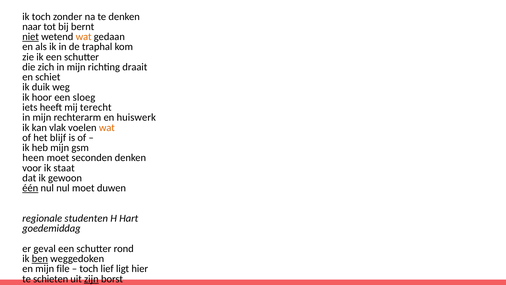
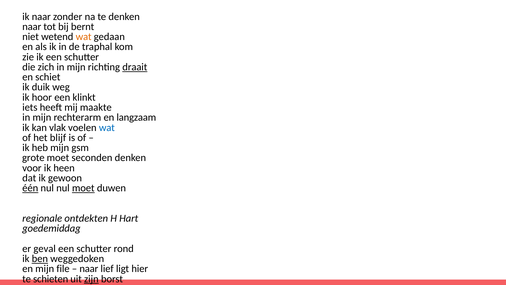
ik toch: toch -> naar
niet underline: present -> none
draait underline: none -> present
sloeg: sloeg -> klinkt
terecht: terecht -> maakte
huiswerk: huiswerk -> langzaam
wat at (107, 127) colour: orange -> blue
heen: heen -> grote
staat: staat -> heen
moet at (83, 188) underline: none -> present
studenten: studenten -> ontdekten
toch at (89, 268): toch -> naar
